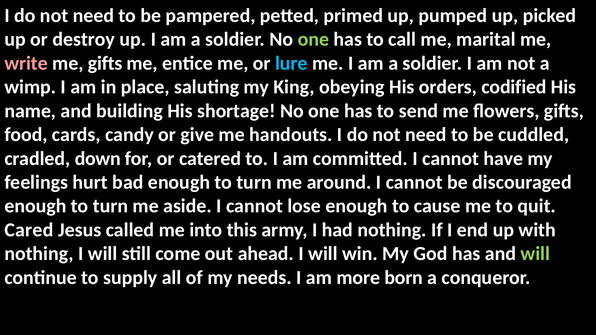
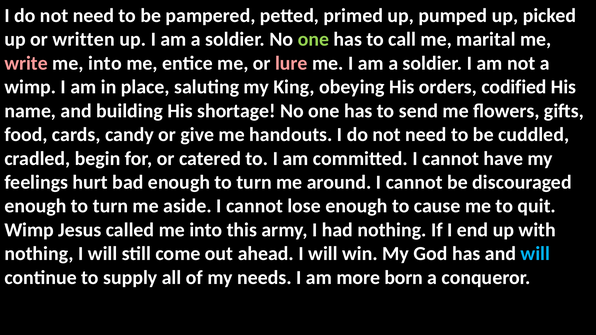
destroy: destroy -> written
gifts at (105, 63): gifts -> into
lure colour: light blue -> pink
down: down -> begin
Cared at (29, 230): Cared -> Wimp
will at (535, 254) colour: light green -> light blue
